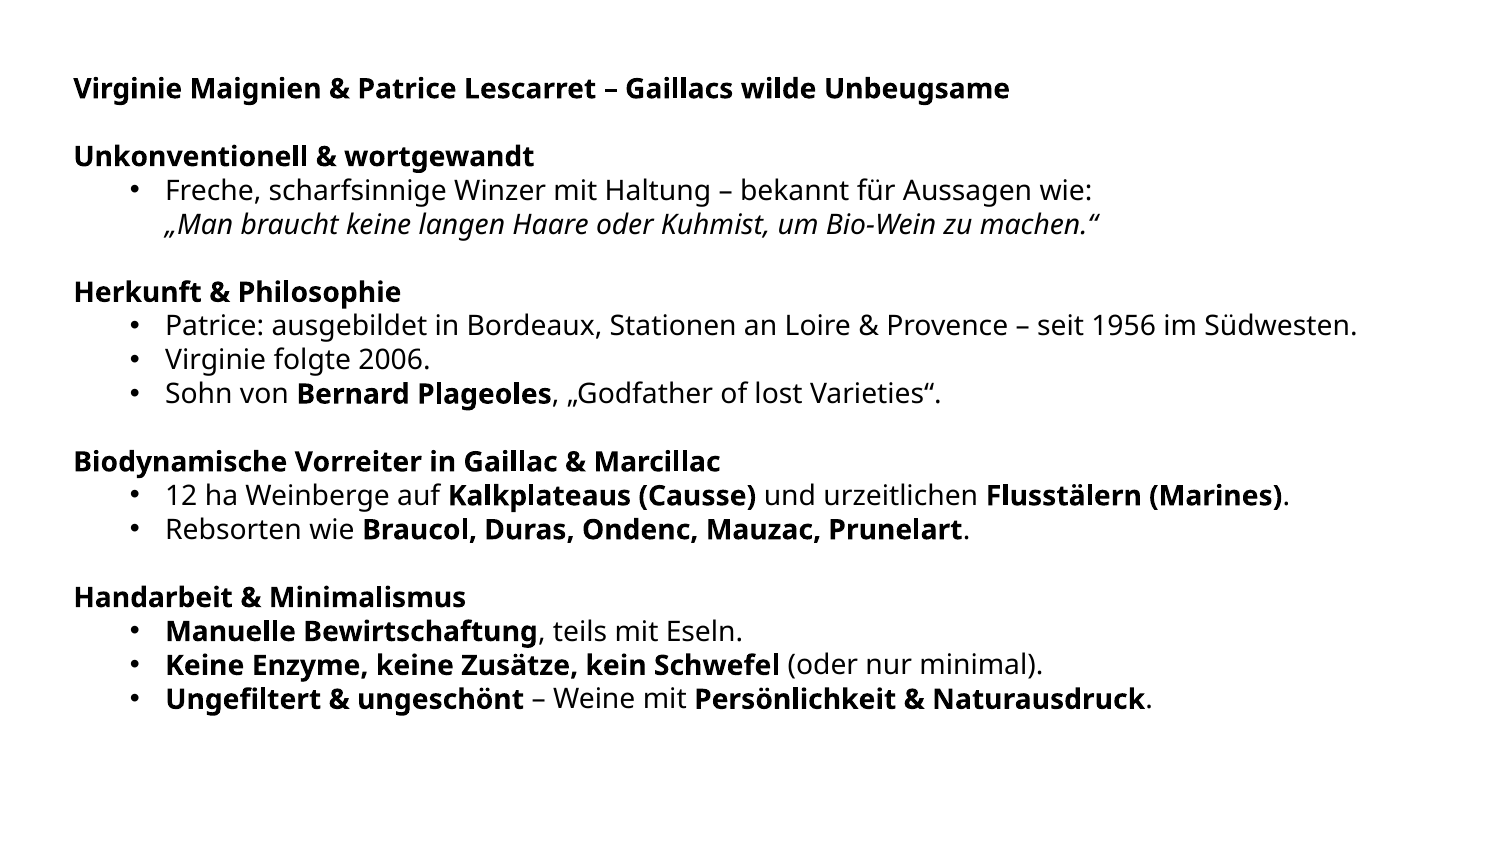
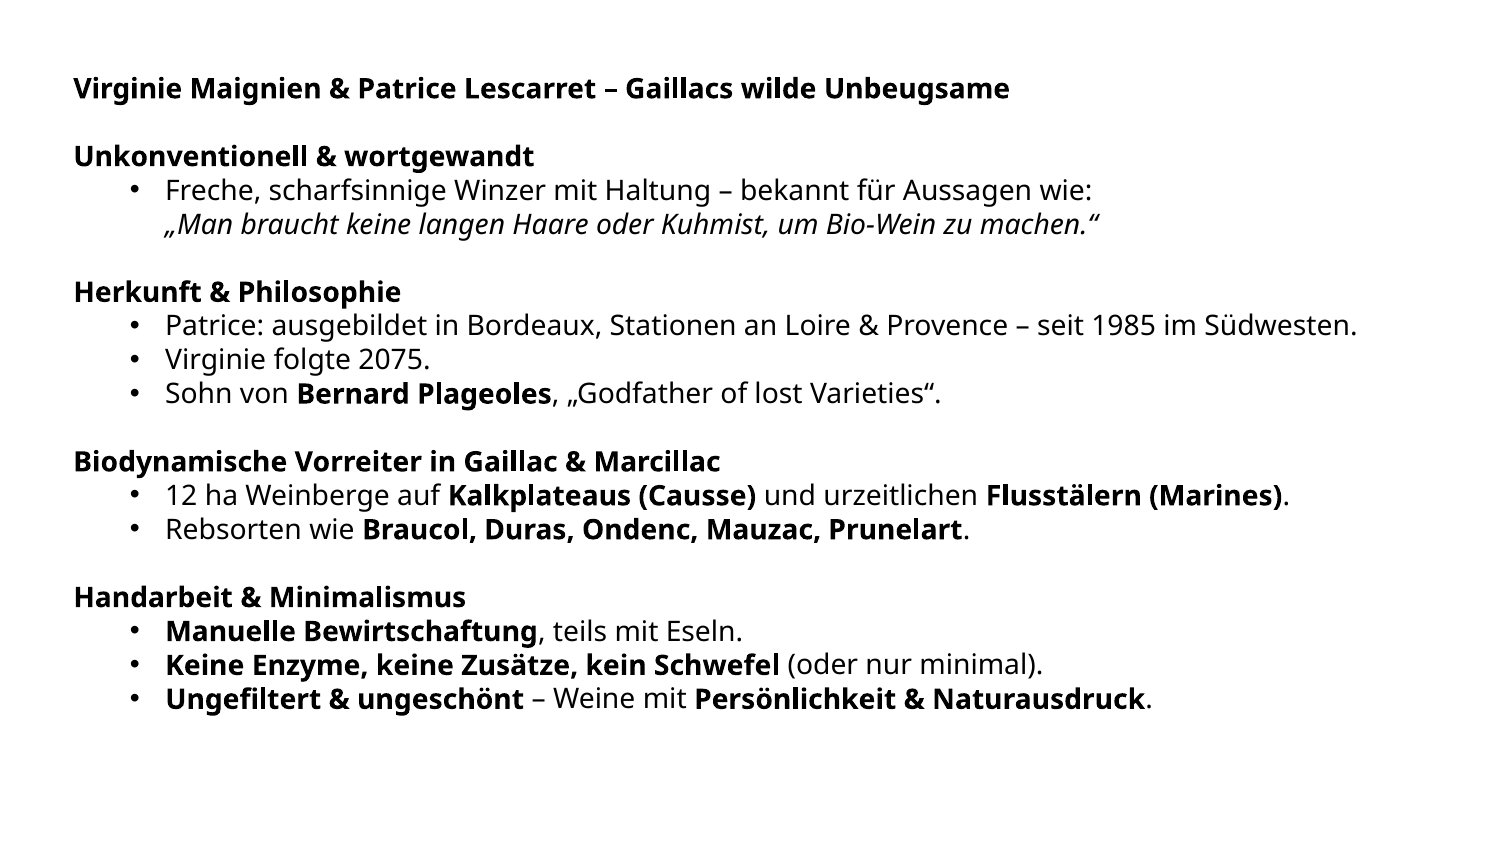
1956: 1956 -> 1985
2006: 2006 -> 2075
